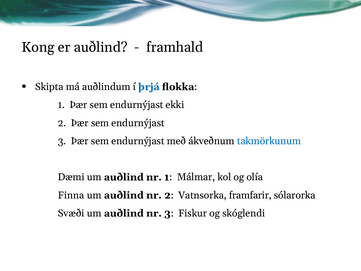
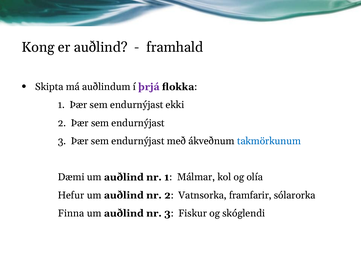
þrjá colour: blue -> purple
Finna: Finna -> Hefur
Svæði: Svæði -> Finna
